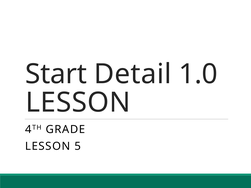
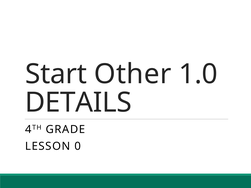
Detail: Detail -> Other
LESSON at (78, 103): LESSON -> DETAILS
5: 5 -> 0
